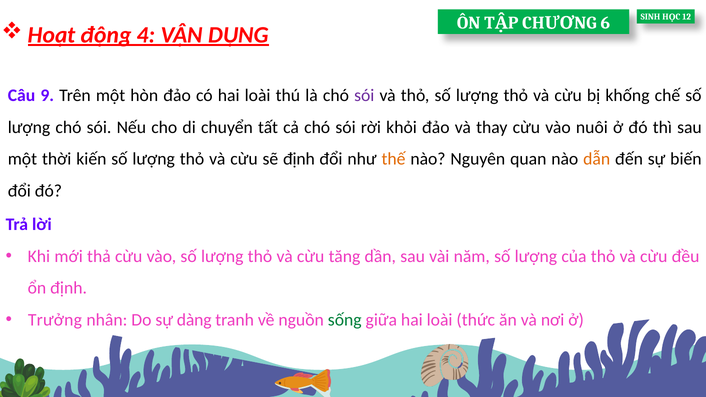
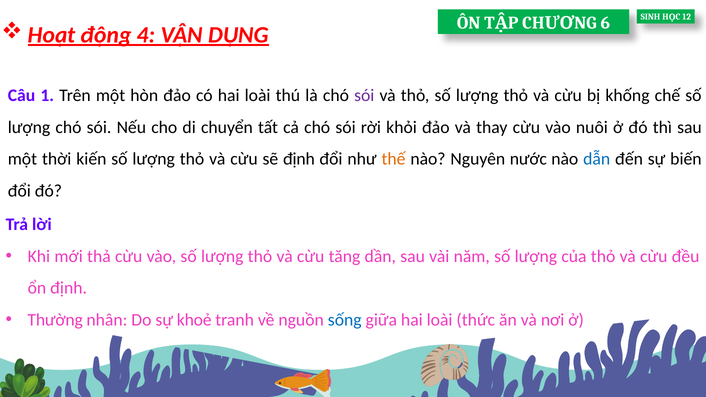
9: 9 -> 1
quan: quan -> nước
dẫn colour: orange -> blue
Trưởng: Trưởng -> Thường
dàng: dàng -> khoẻ
sống colour: green -> blue
